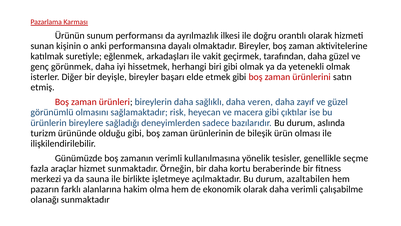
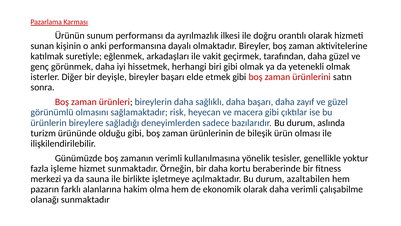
etmiş: etmiş -> sonra
daha veren: veren -> başarı
seçme: seçme -> yoktur
araçlar: araçlar -> işleme
